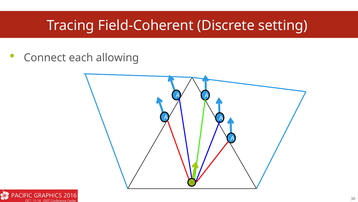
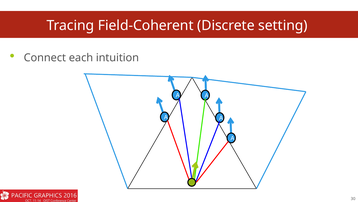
allowing: allowing -> intuition
